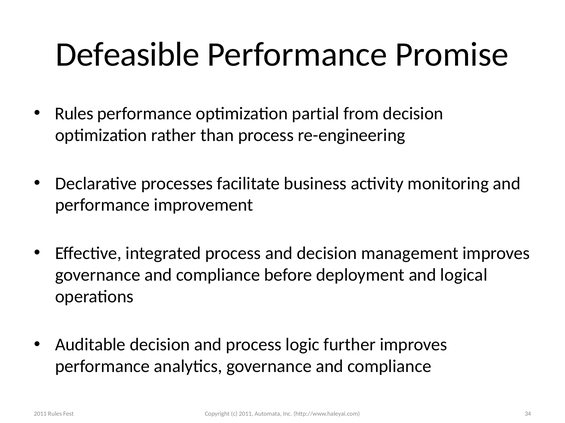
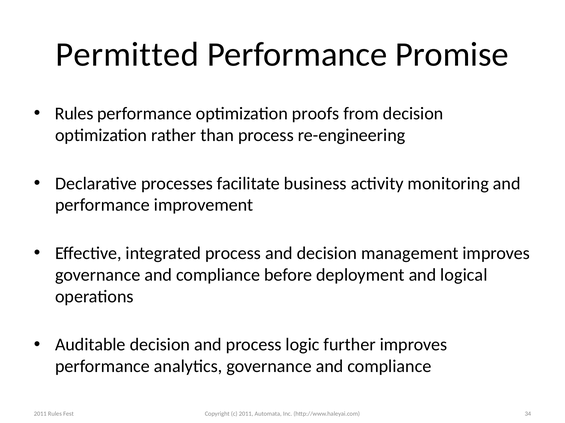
Defeasible: Defeasible -> Permitted
partial: partial -> proofs
